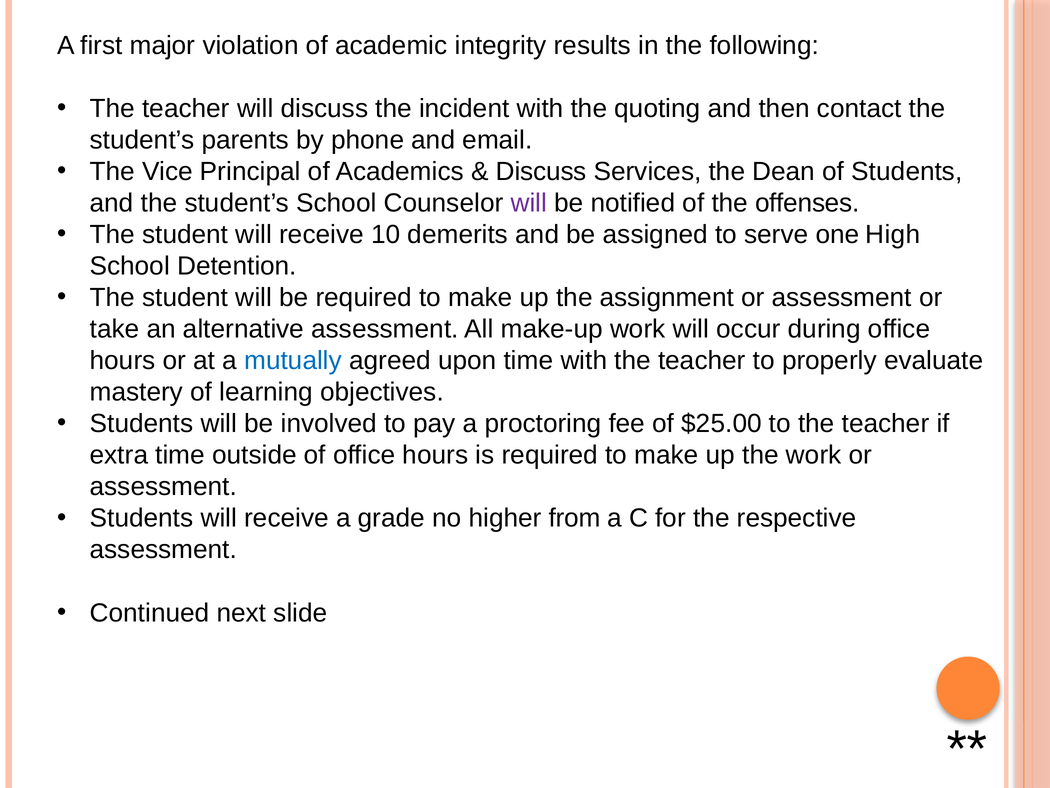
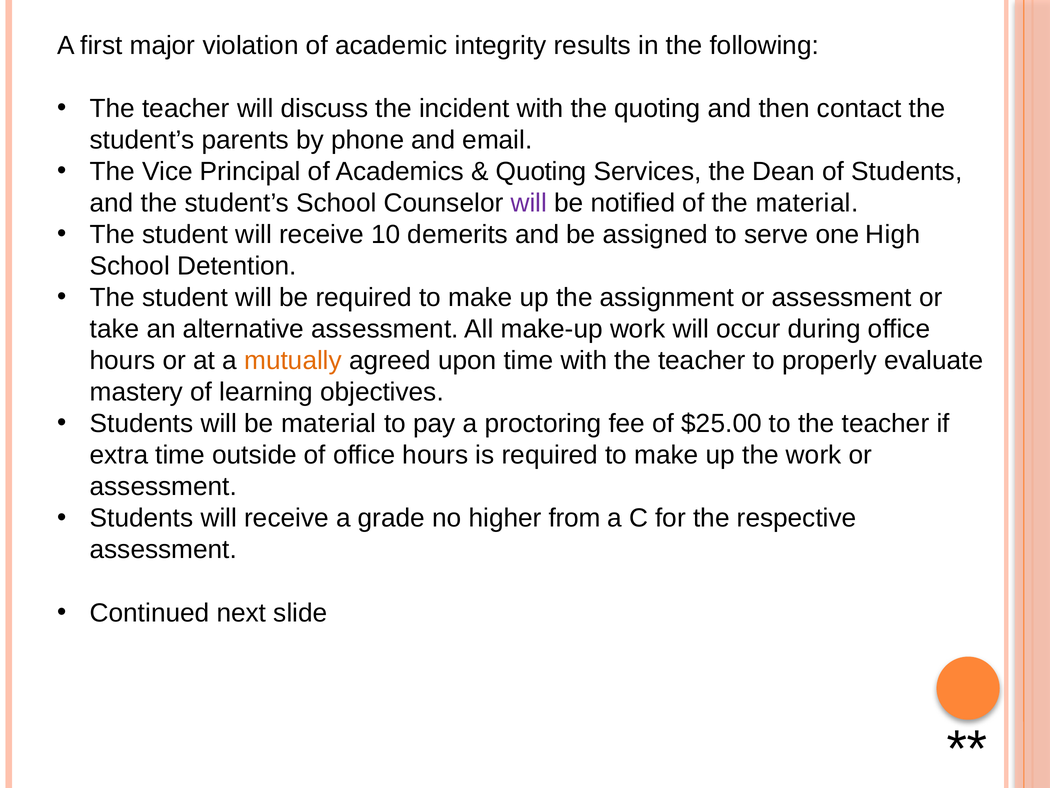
Discuss at (541, 171): Discuss -> Quoting
the offenses: offenses -> material
mutually colour: blue -> orange
be involved: involved -> material
